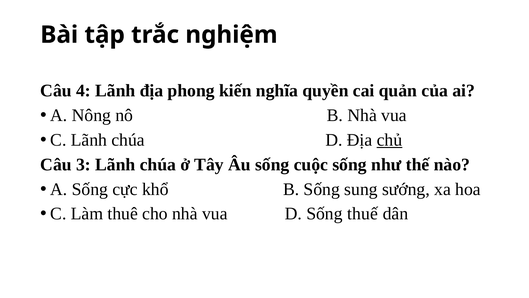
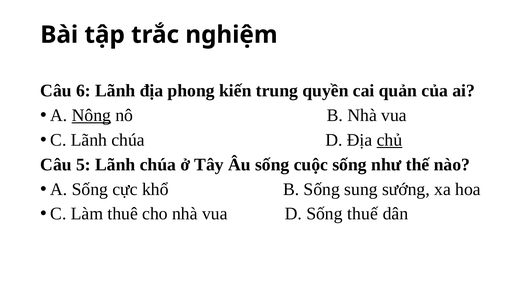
4: 4 -> 6
nghĩa: nghĩa -> trung
Nông underline: none -> present
3: 3 -> 5
